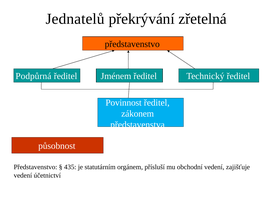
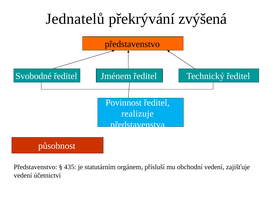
zřetelná: zřetelná -> zvýšená
Podpůrná: Podpůrná -> Svobodné
zákonem: zákonem -> realizuje
